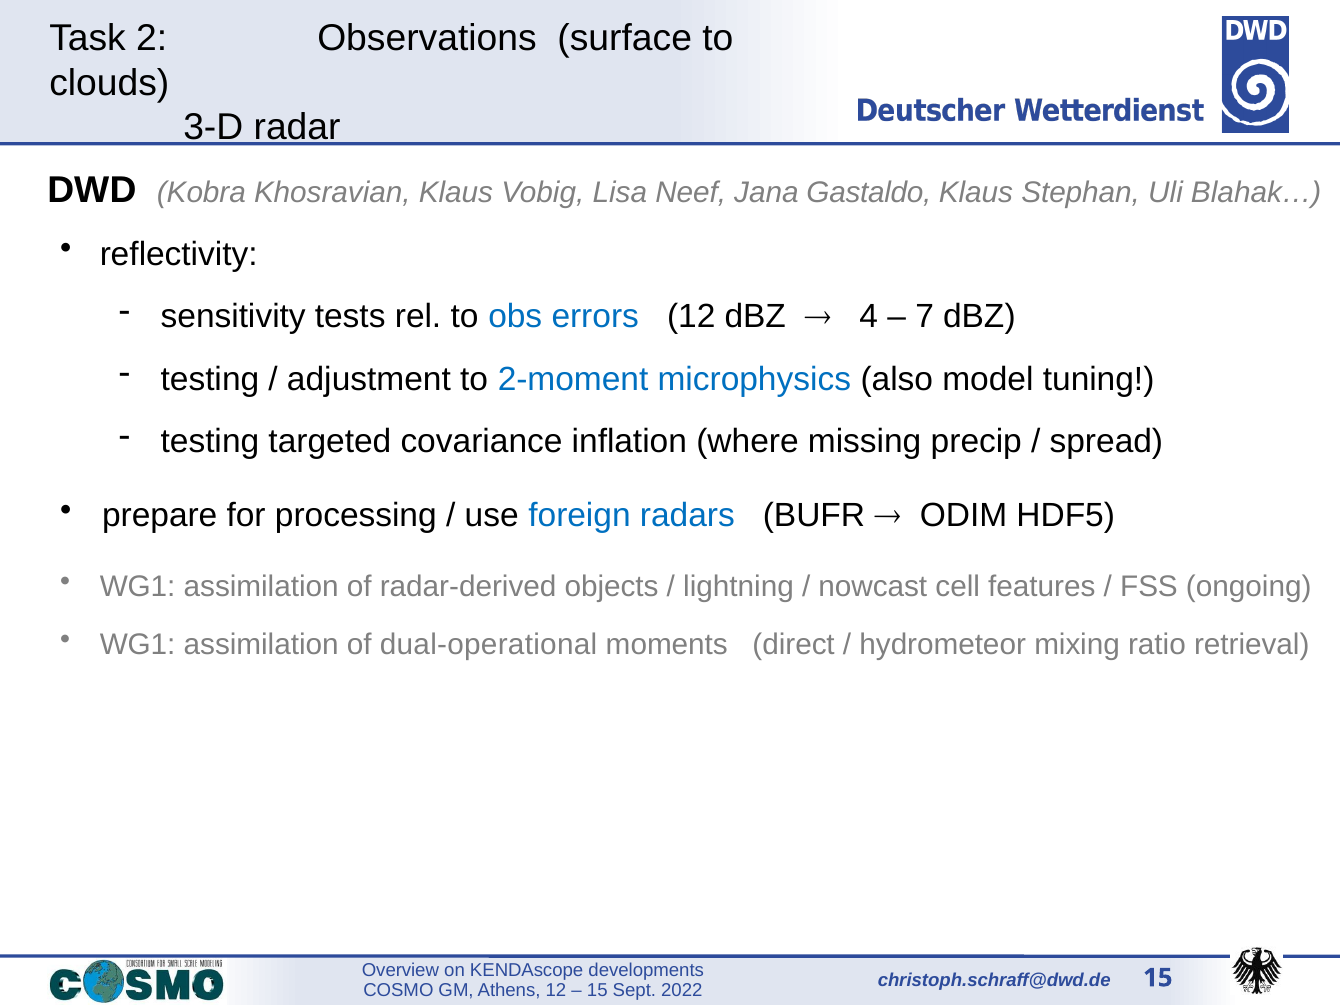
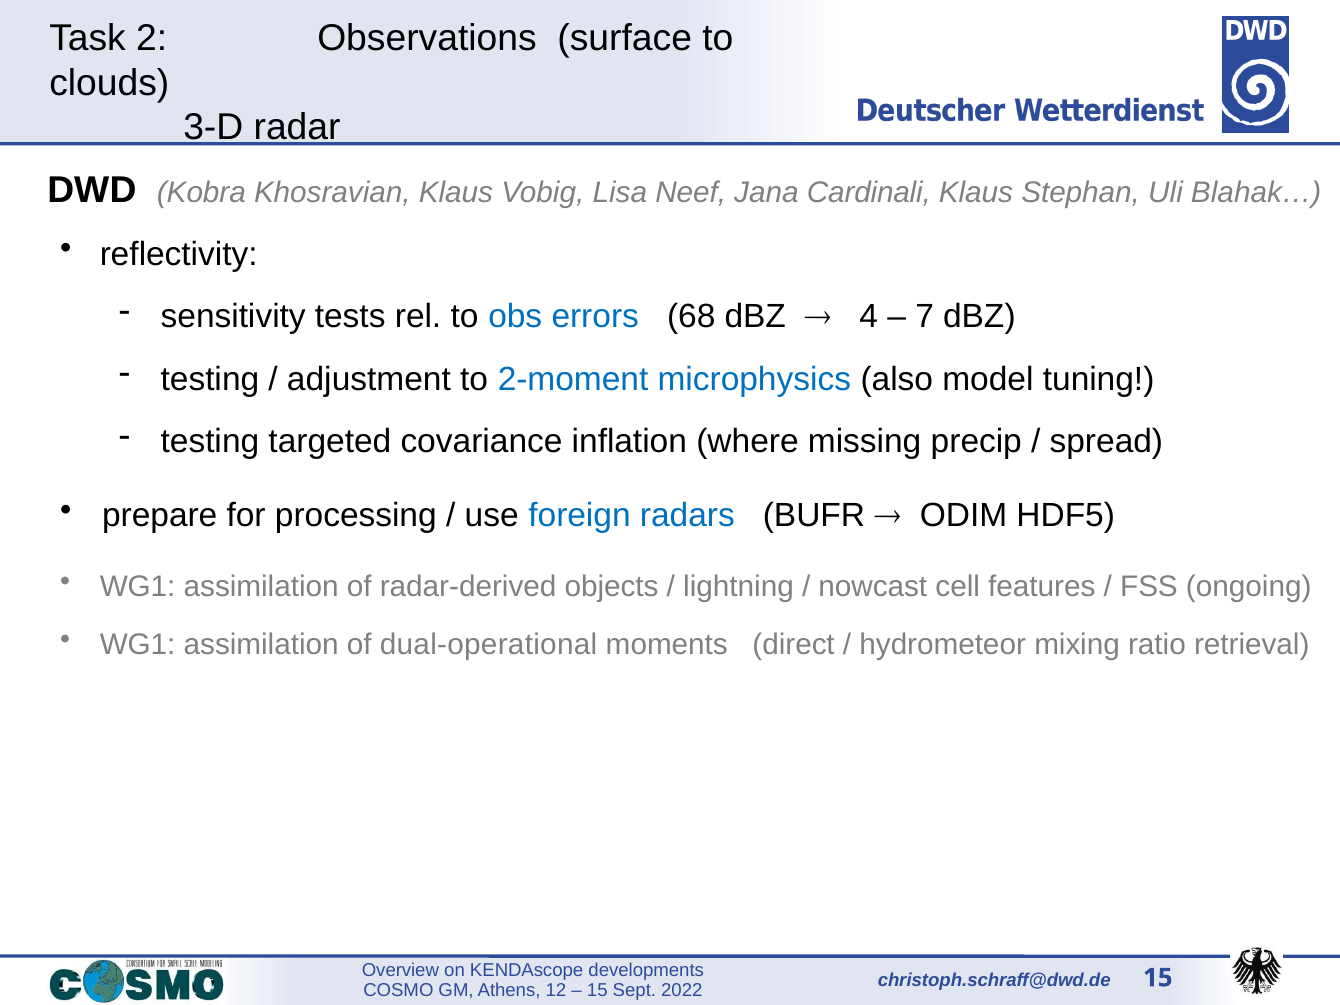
Gastaldo: Gastaldo -> Cardinali
errors 12: 12 -> 68
